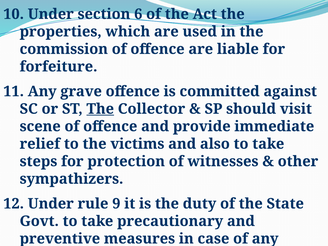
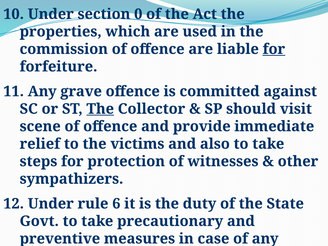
6: 6 -> 0
for at (274, 49) underline: none -> present
9: 9 -> 6
